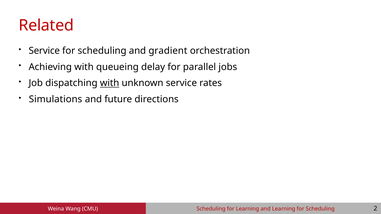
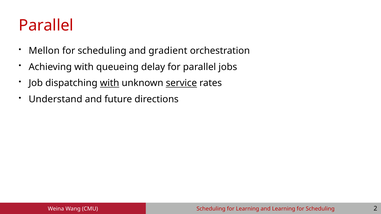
Related at (46, 25): Related -> Parallel
Service at (44, 51): Service -> Mellon
service at (181, 83) underline: none -> present
Simulations: Simulations -> Understand
